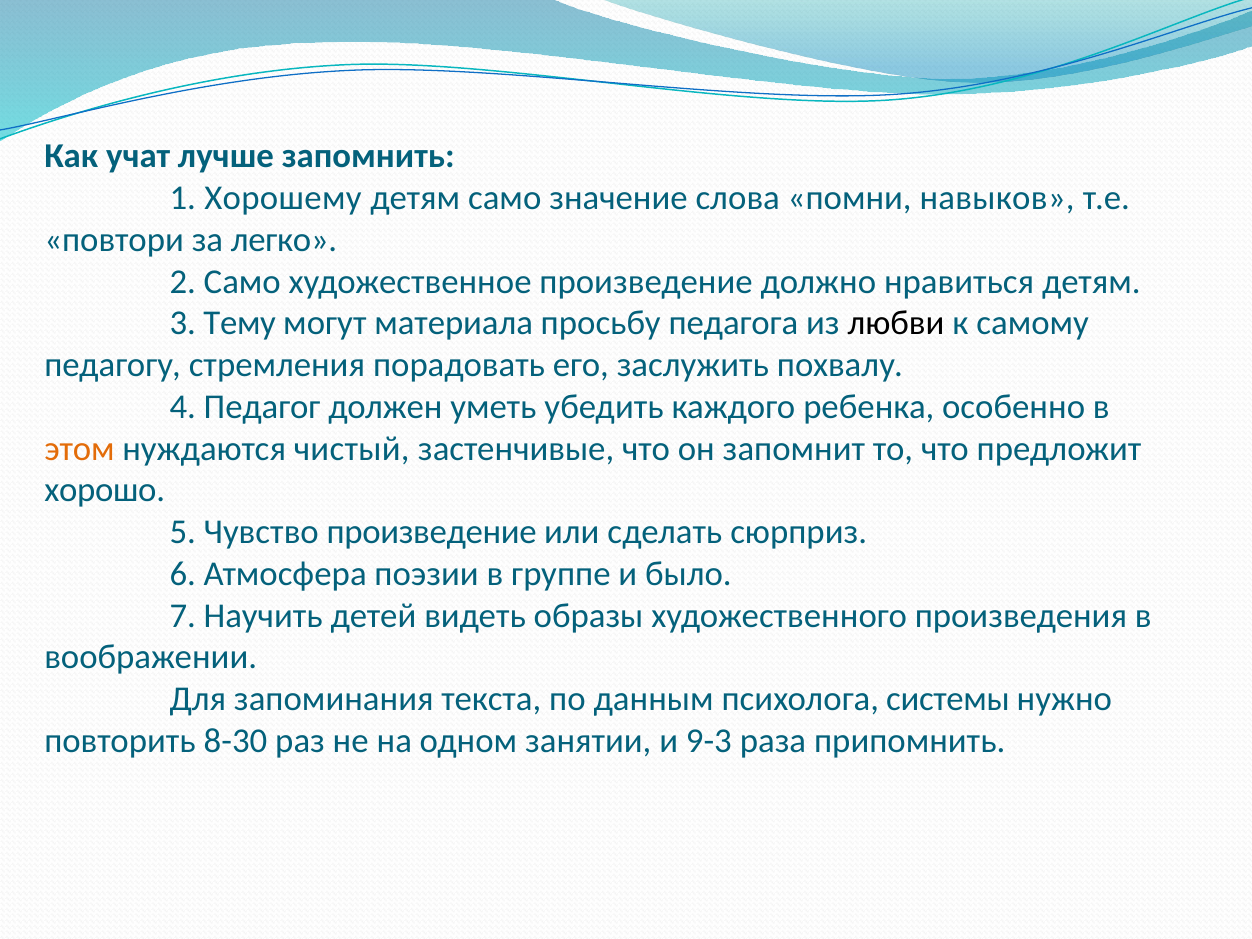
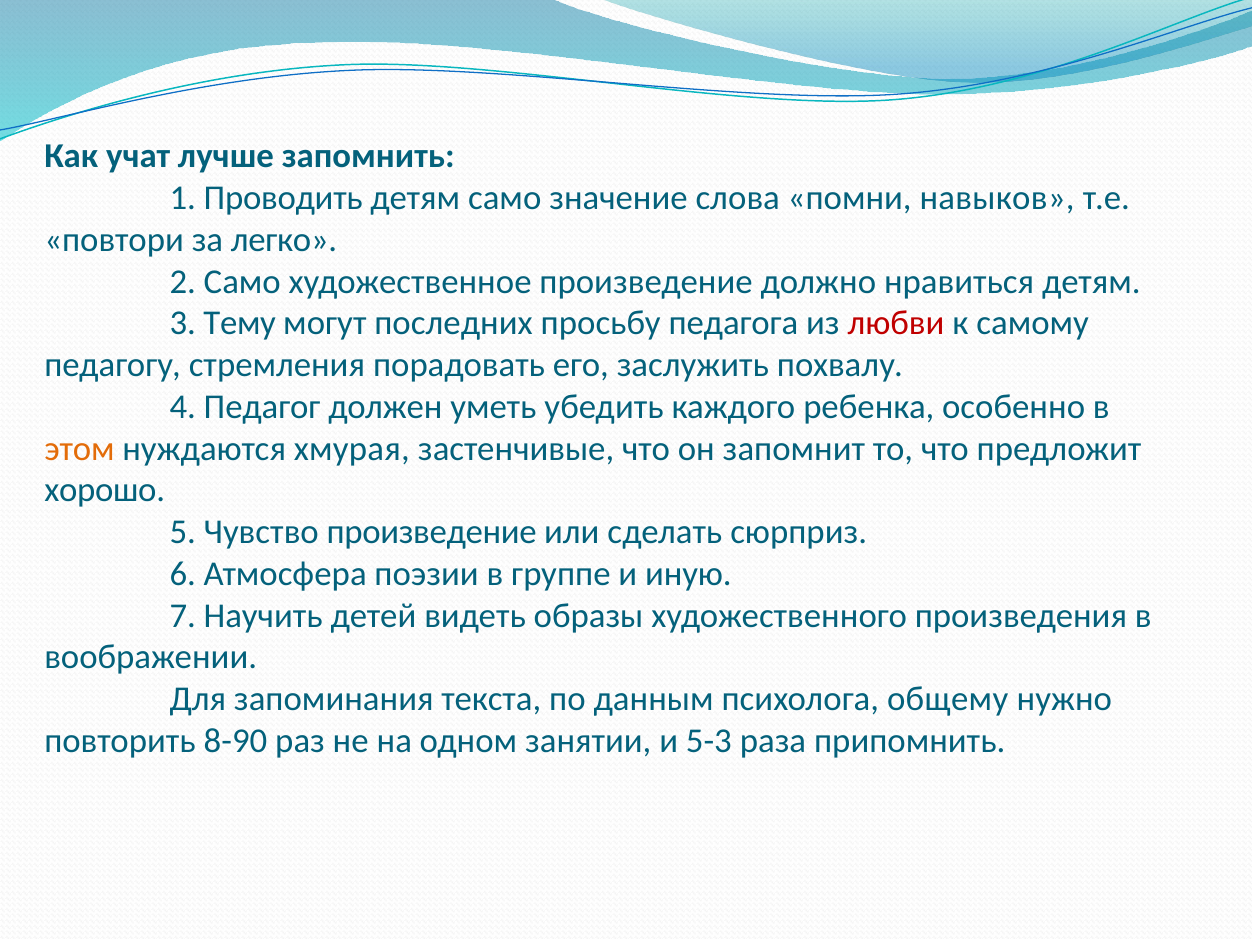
Хорошему: Хорошему -> Проводить
материала: материала -> последних
любви colour: black -> red
чистый: чистый -> хмурая
было: было -> иную
системы: системы -> общему
8-30: 8-30 -> 8-90
9-3: 9-3 -> 5-3
